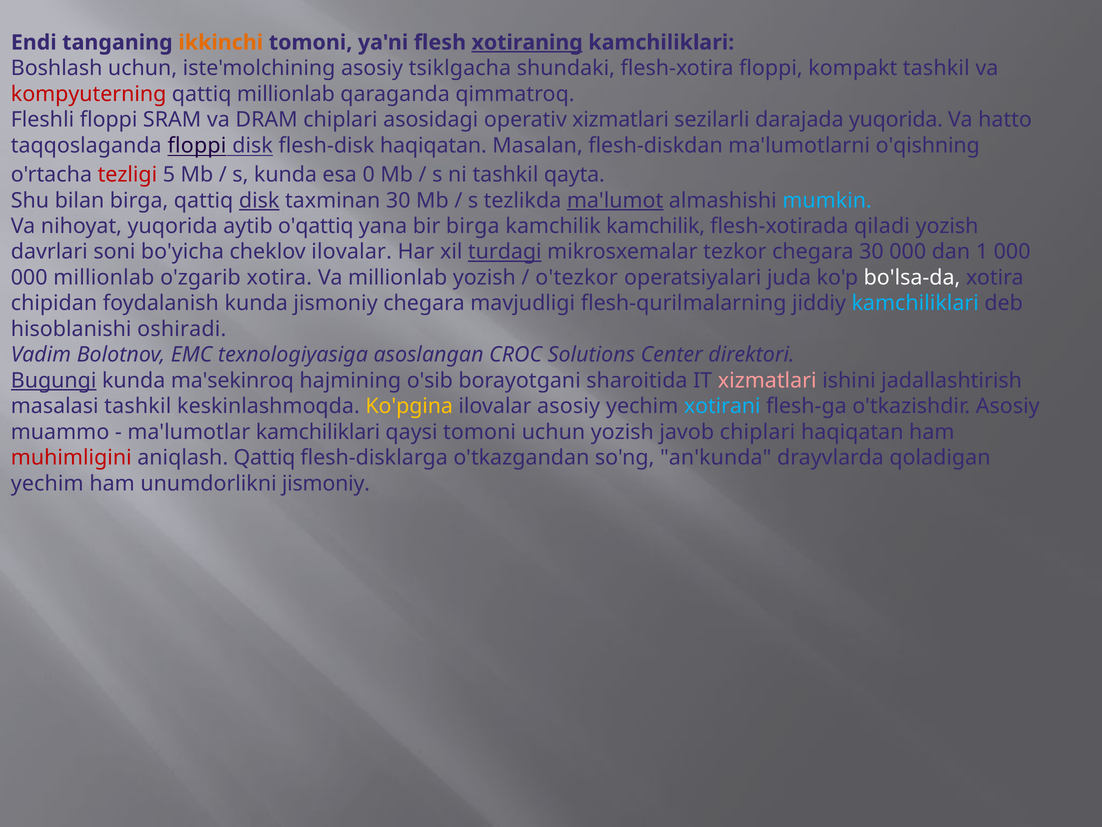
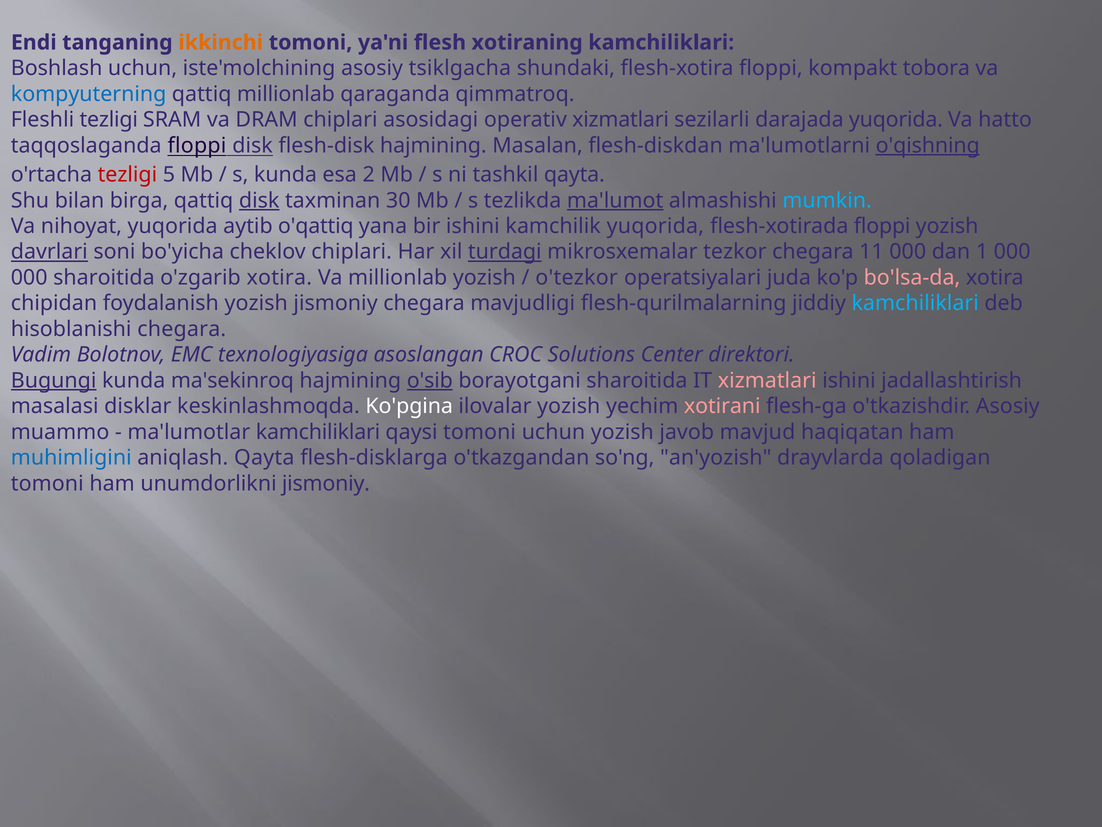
xotiraning underline: present -> none
kompakt tashkil: tashkil -> tobora
kompyuterning colour: red -> blue
Fleshli floppi: floppi -> tezligi
flesh-disk haqiqatan: haqiqatan -> hajmining
o'qishning underline: none -> present
0: 0 -> 2
bir birga: birga -> ishini
kamchilik kamchilik: kamchilik -> yuqorida
flesh-xotirada qiladi: qiladi -> floppi
davrlari underline: none -> present
cheklov ilovalar: ilovalar -> chiplari
chegara 30: 30 -> 11
000 millionlab: millionlab -> sharoitida
bo'lsa-da colour: white -> pink
foydalanish kunda: kunda -> yozish
hisoblanishi oshiradi: oshiradi -> chegara
o'sib underline: none -> present
masalasi tashkil: tashkil -> disklar
Ko'pgina colour: yellow -> white
ilovalar asosiy: asosiy -> yozish
xotirani colour: light blue -> pink
javob chiplari: chiplari -> mavjud
muhimligini colour: red -> blue
aniqlash Qattiq: Qattiq -> Qayta
an'kunda: an'kunda -> an'yozish
yechim at (47, 483): yechim -> tomoni
